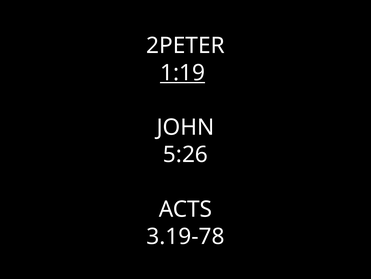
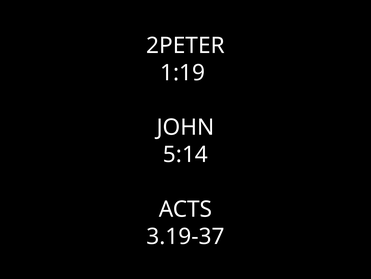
1:19 underline: present -> none
5:26: 5:26 -> 5:14
3.19-78: 3.19-78 -> 3.19-37
